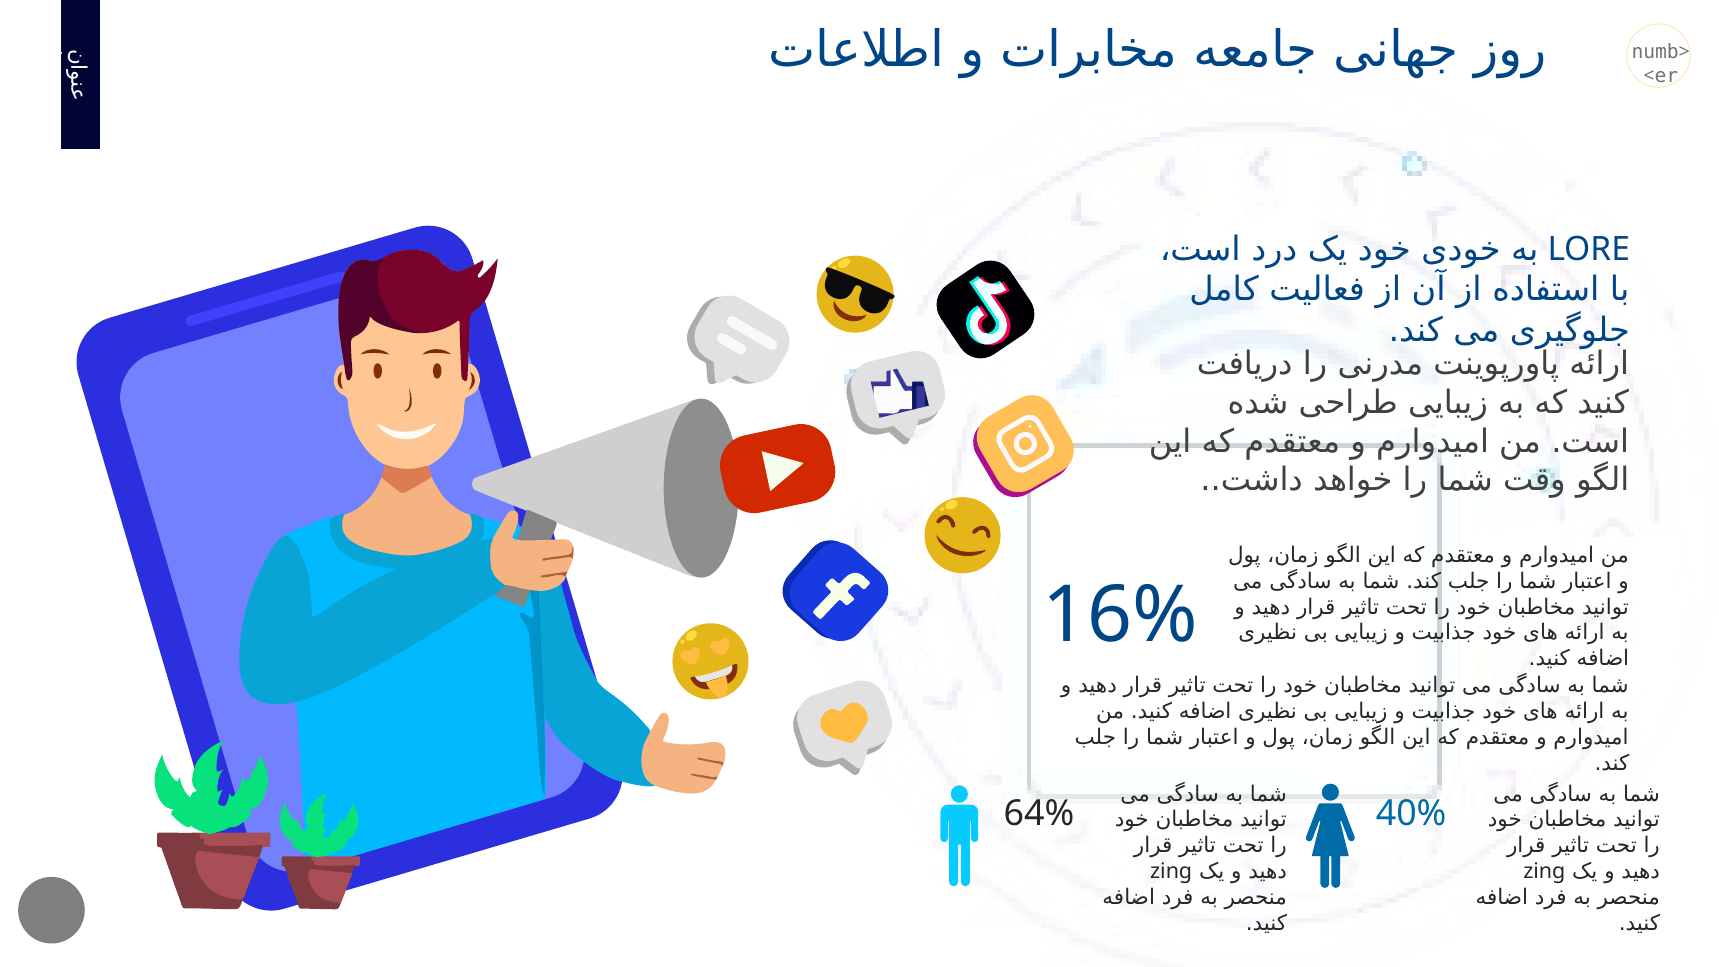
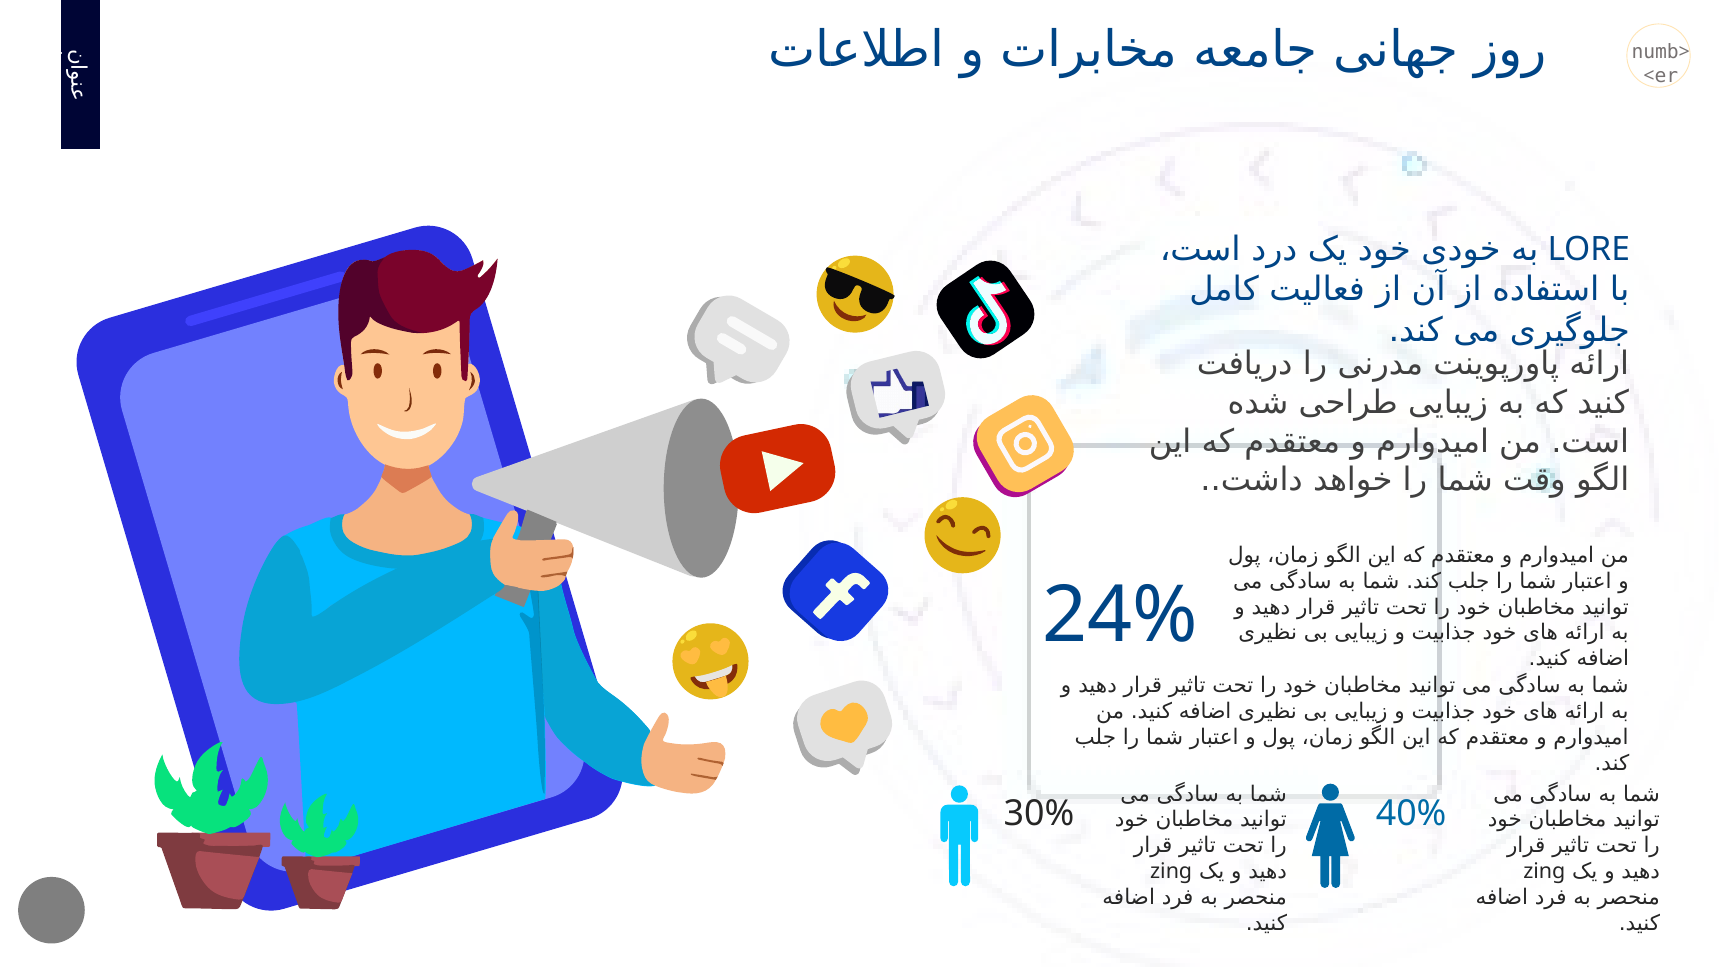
16%: 16% -> 24%
64%: 64% -> 30%
